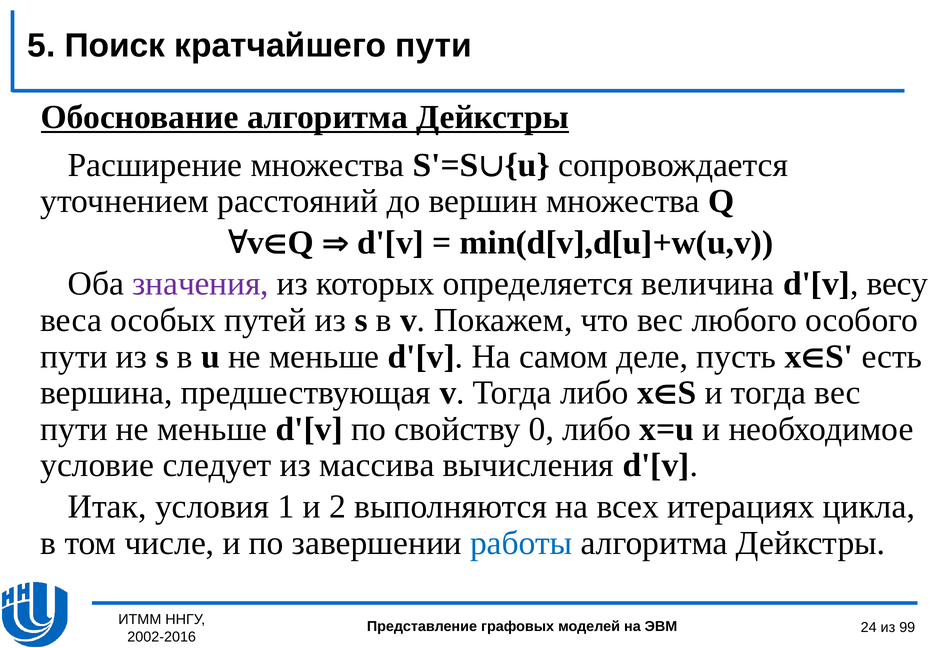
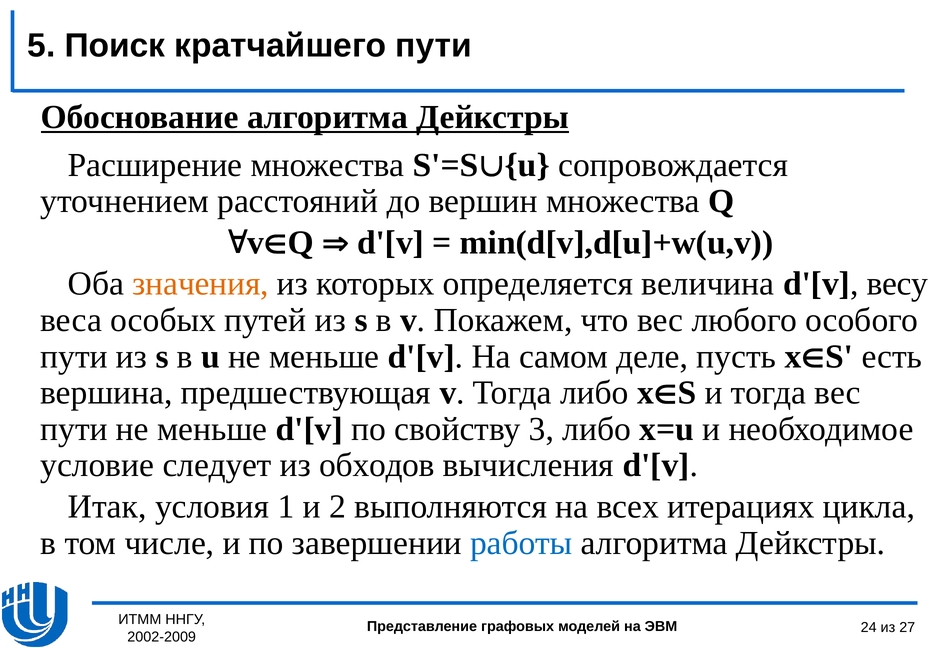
значения colour: purple -> orange
0: 0 -> 3
массива: массива -> обходов
99: 99 -> 27
2002-2016: 2002-2016 -> 2002-2009
